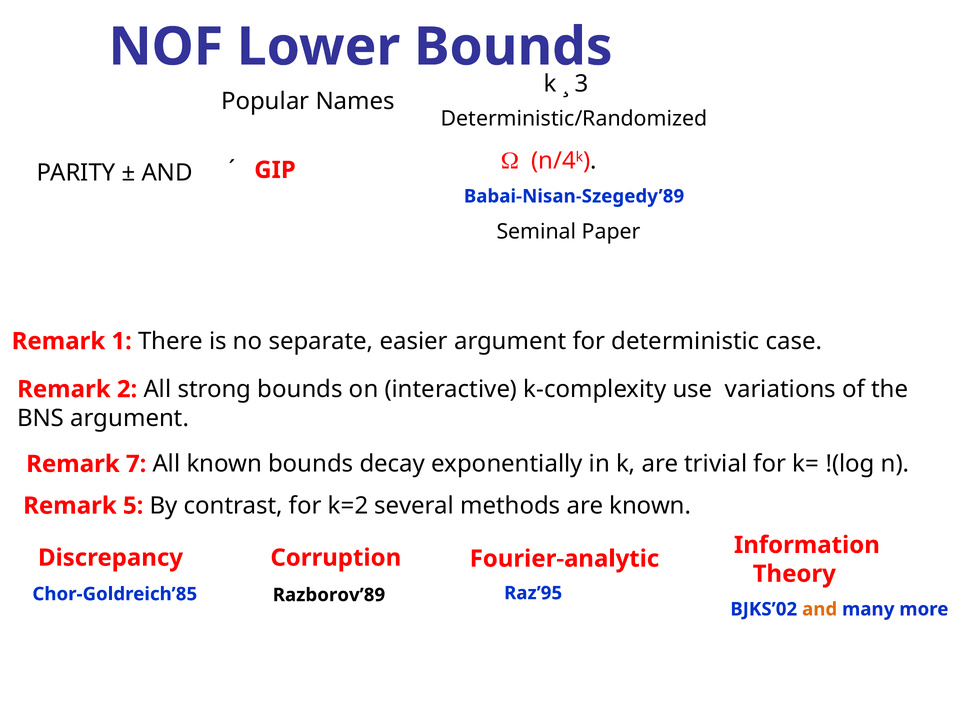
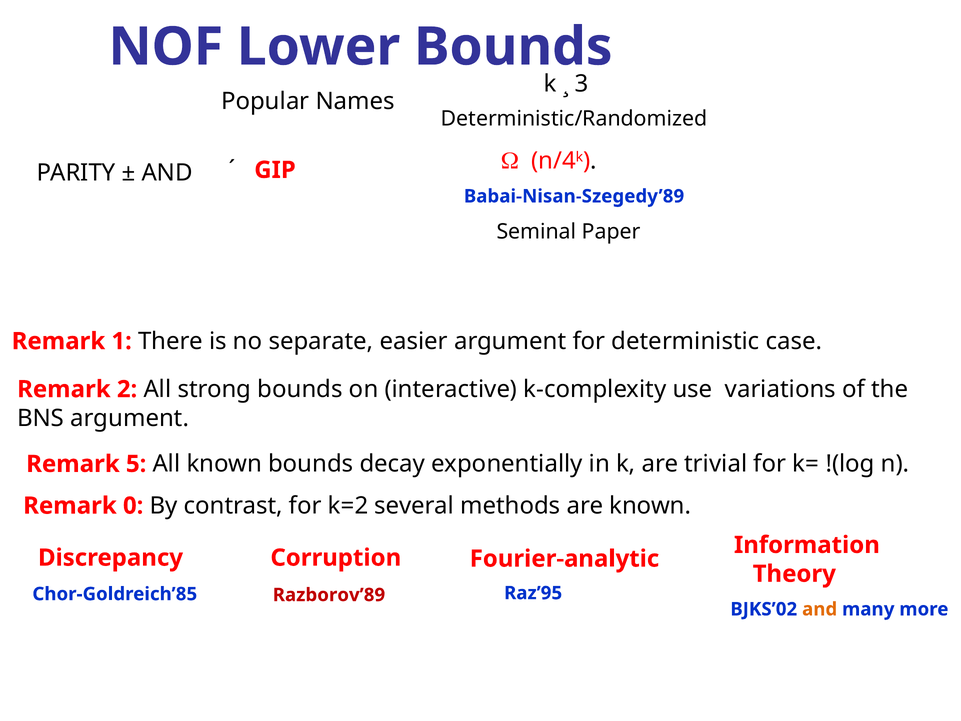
7: 7 -> 5
5: 5 -> 0
Razborov’89 colour: black -> red
